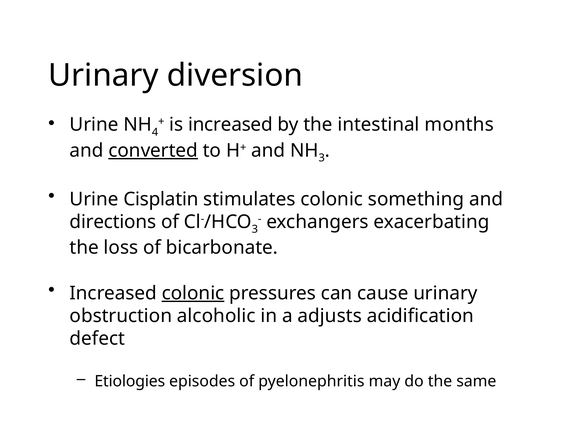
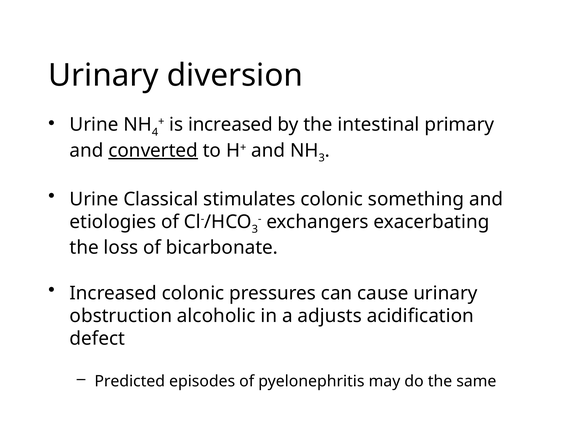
months: months -> primary
Cisplatin: Cisplatin -> Classical
directions: directions -> etiologies
colonic at (193, 293) underline: present -> none
Etiologies: Etiologies -> Predicted
